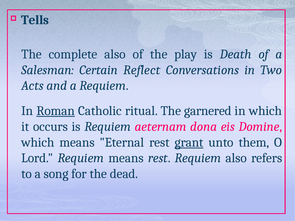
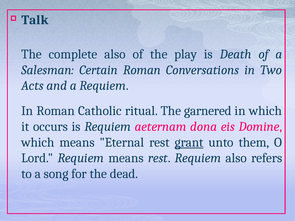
Tells: Tells -> Talk
Certain Reflect: Reflect -> Roman
Roman at (56, 111) underline: present -> none
